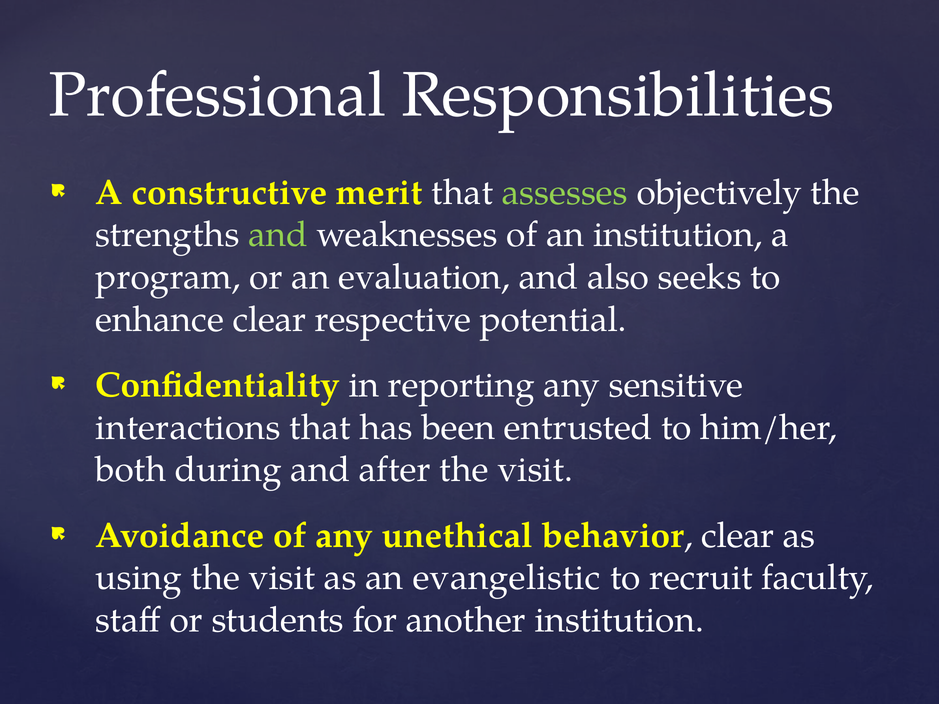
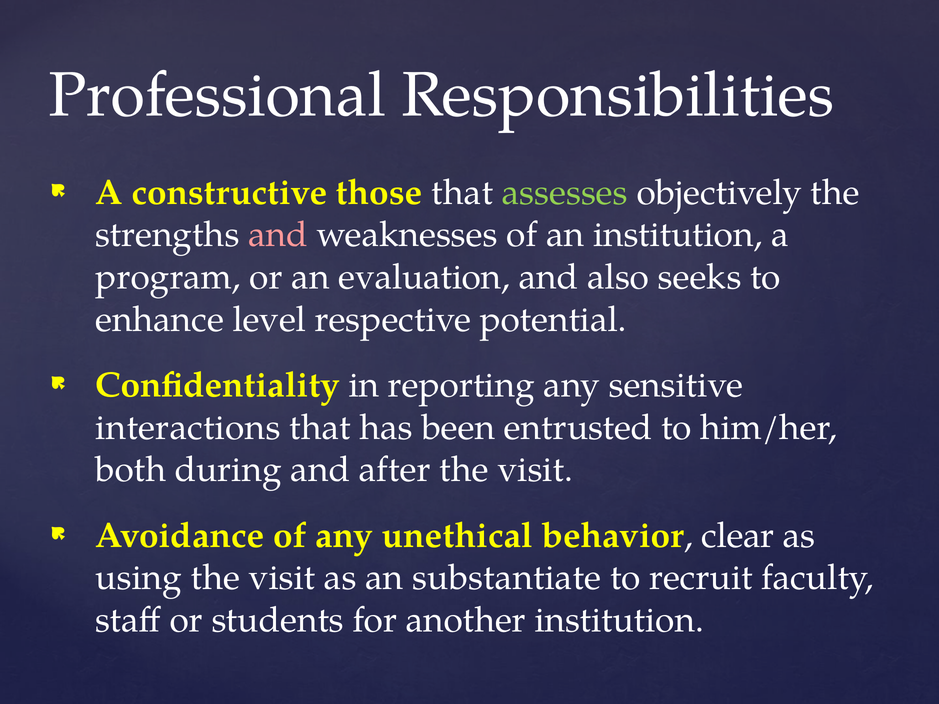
merit: merit -> those
and at (278, 235) colour: light green -> pink
enhance clear: clear -> level
evangelistic: evangelistic -> substantiate
